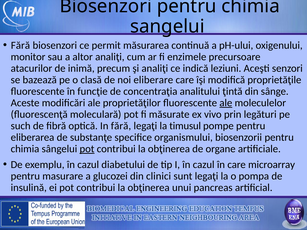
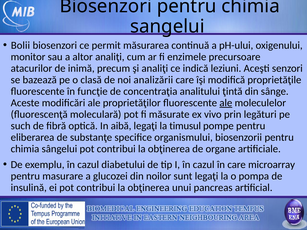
Fără at (20, 45): Fără -> Bolii
eliberare: eliberare -> analizării
In fără: fără -> aibă
pot at (87, 149) underline: present -> none
clinici: clinici -> noilor
